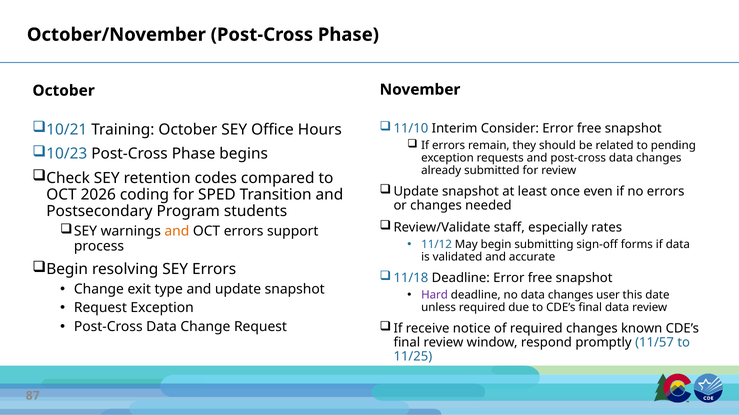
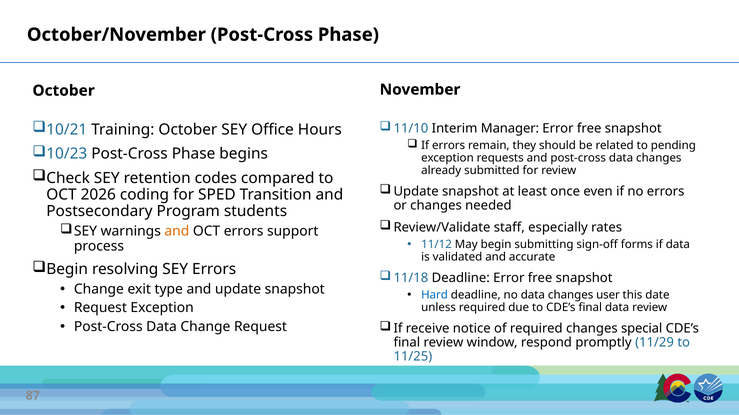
Consider: Consider -> Manager
Hard colour: purple -> blue
known: known -> special
11/57: 11/57 -> 11/29
